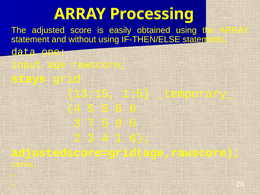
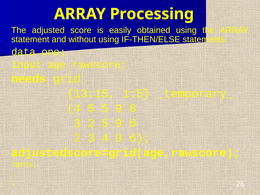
stays: stays -> needs
5 5 6: 6 -> 9
3 7: 7 -> 2
0 at (119, 123): 0 -> 9
4 1: 1 -> 9
